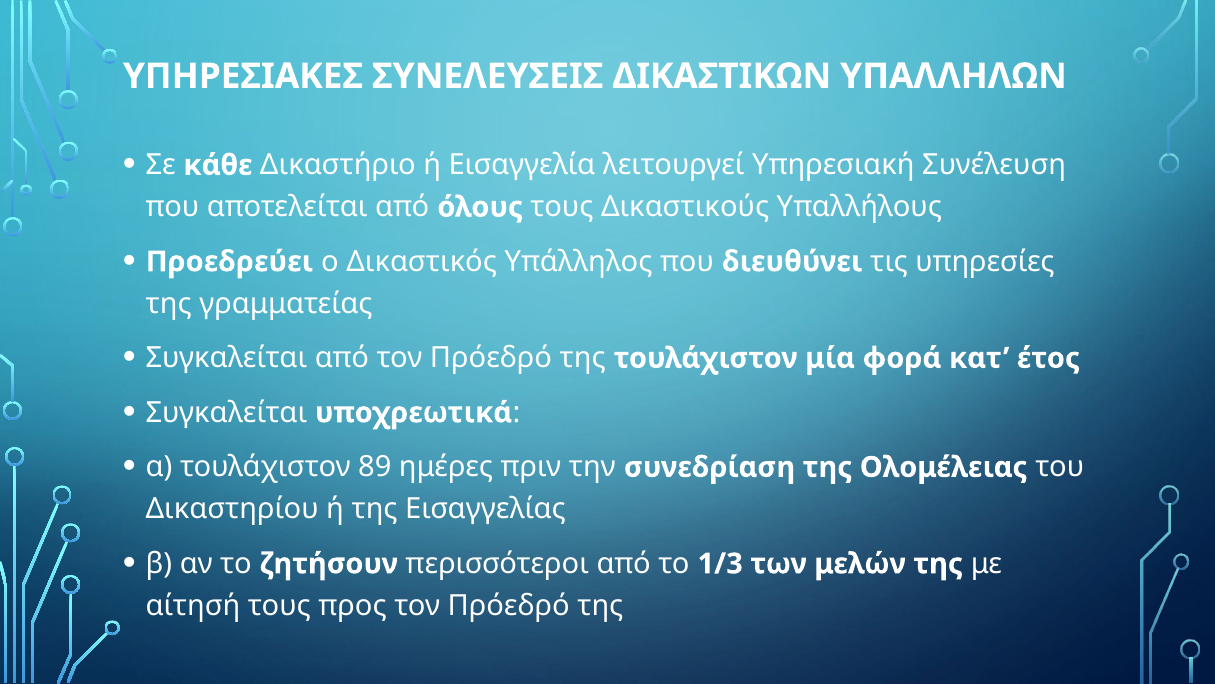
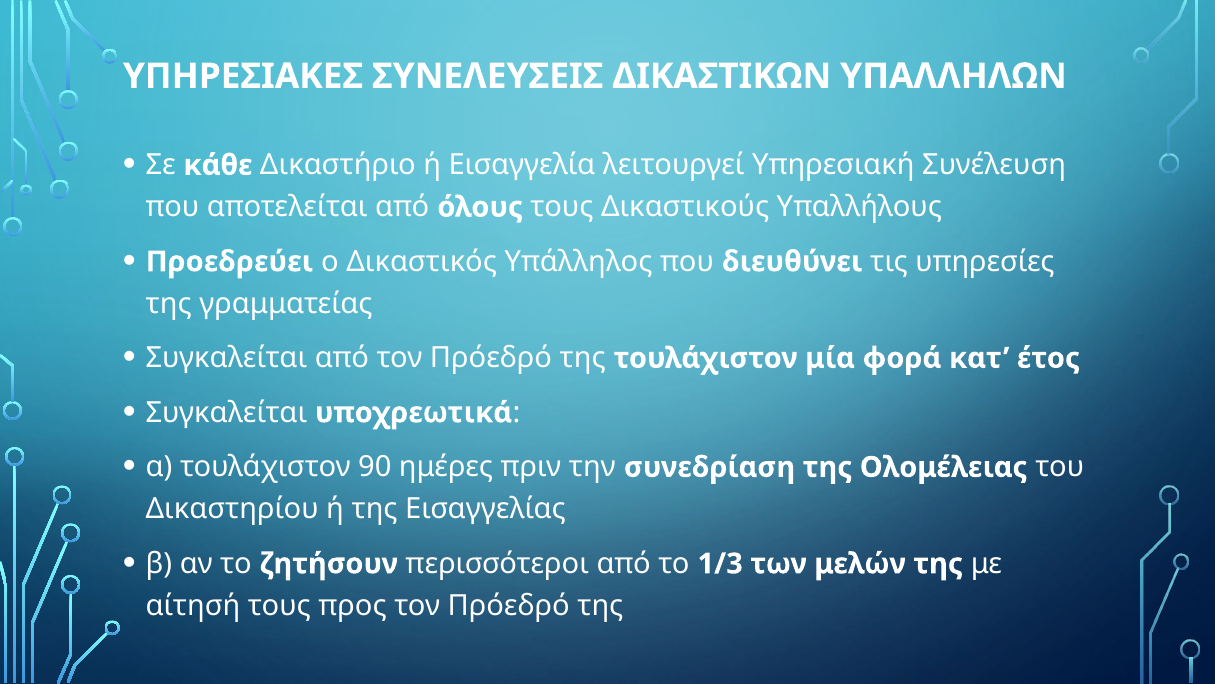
89: 89 -> 90
